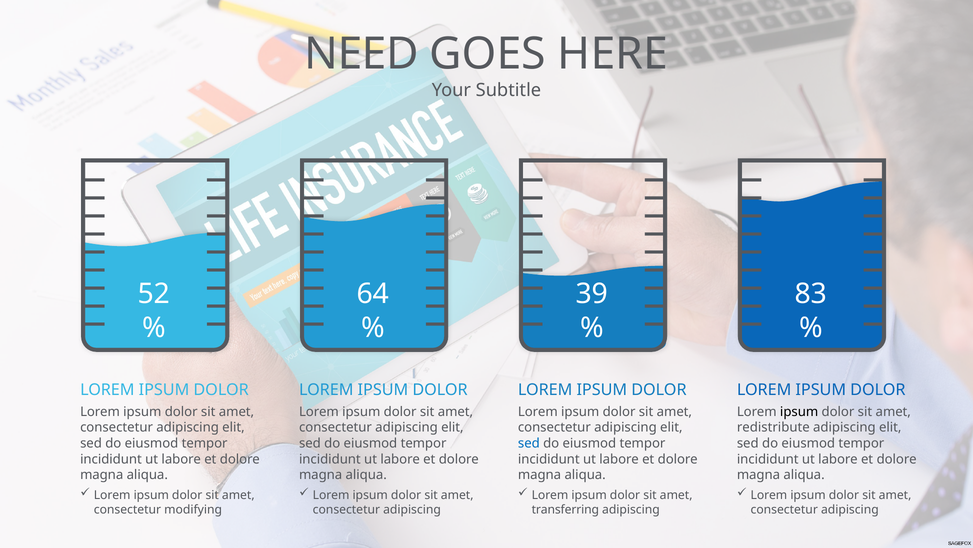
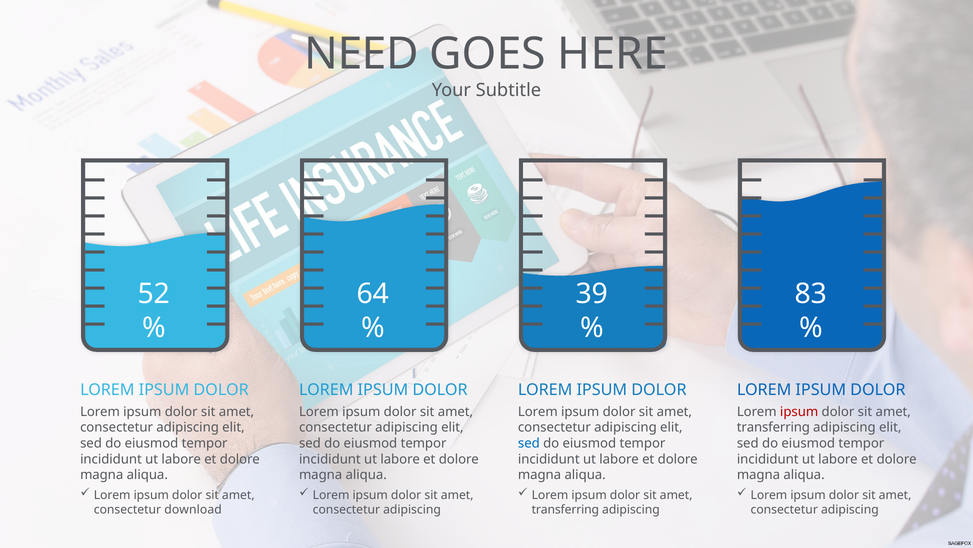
ipsum at (799, 411) colour: black -> red
redistribute at (773, 427): redistribute -> transferring
modifying: modifying -> download
